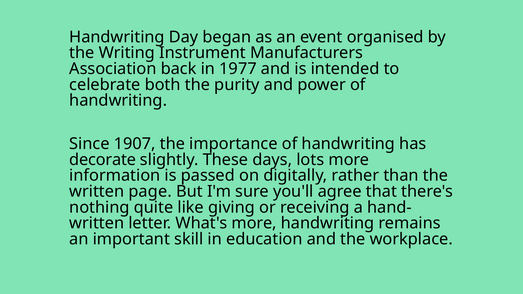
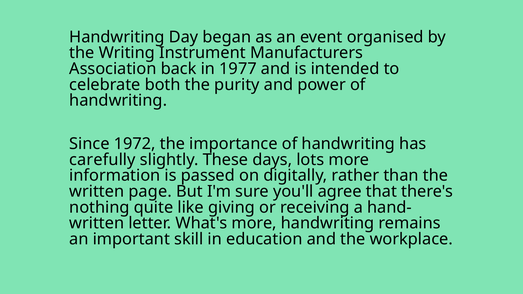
1907: 1907 -> 1972
decorate: decorate -> carefully
